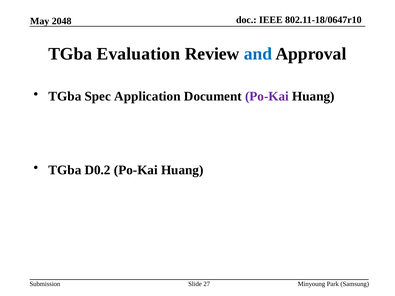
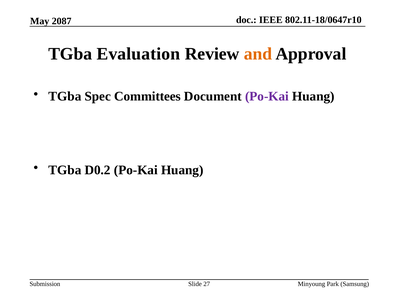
2048: 2048 -> 2087
and colour: blue -> orange
Application: Application -> Committees
